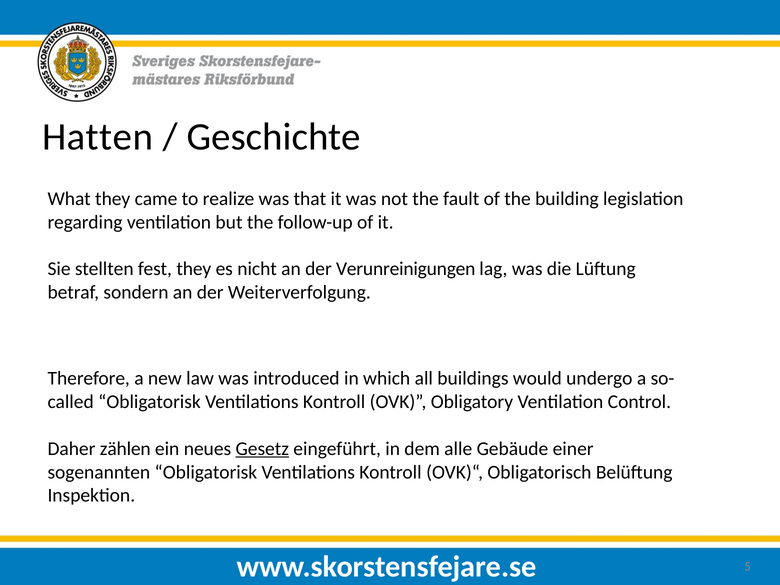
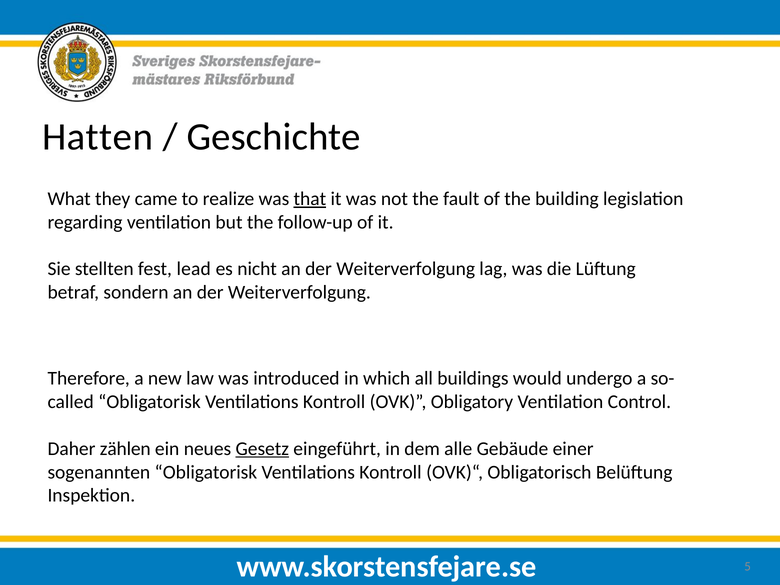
that underline: none -> present
fest they: they -> lead
nicht an der Verunreinigungen: Verunreinigungen -> Weiterverfolgung
